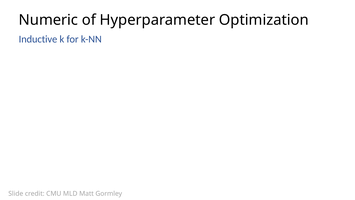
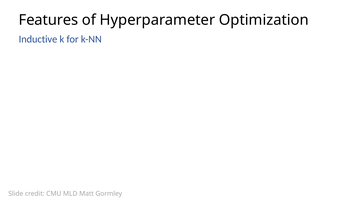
Numeric: Numeric -> Features
